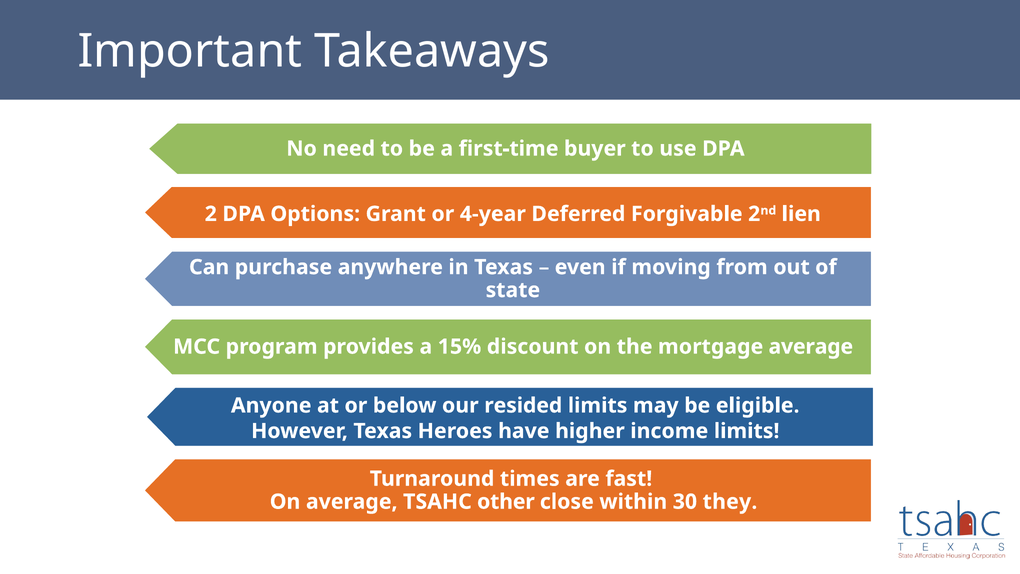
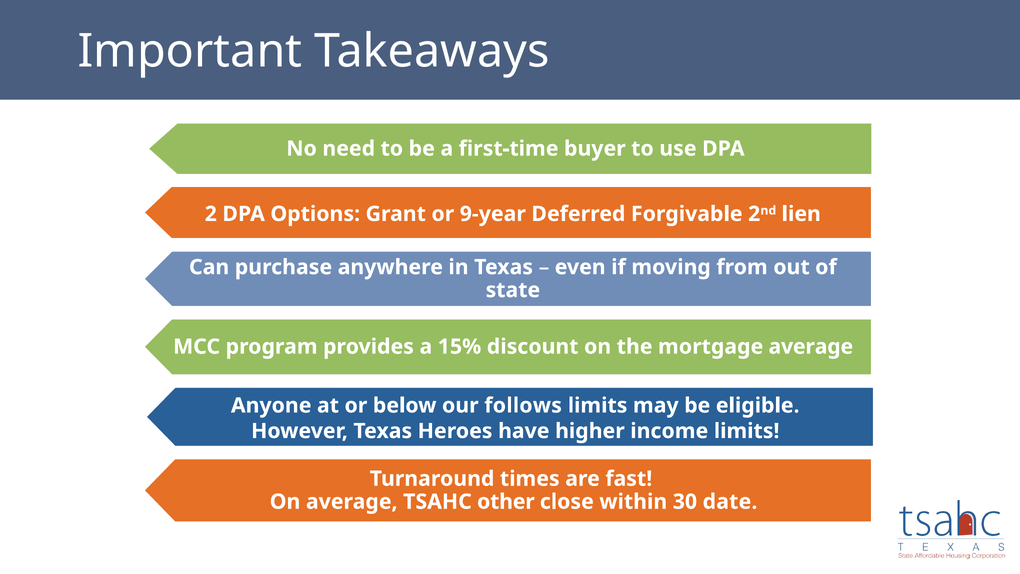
4-year: 4-year -> 9-year
resided: resided -> follows
they: they -> date
